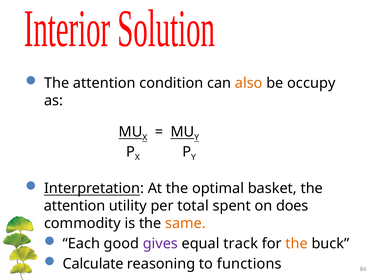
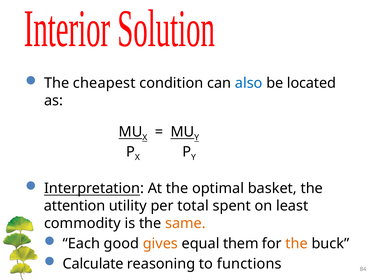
attention at (104, 83): attention -> cheapest
also colour: orange -> blue
occupy: occupy -> located
does: does -> least
gives colour: purple -> orange
track: track -> them
